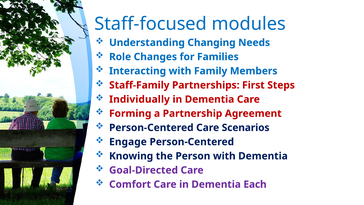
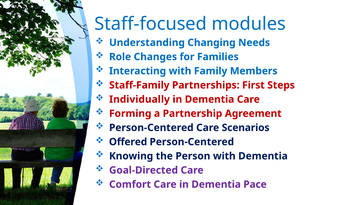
Engage: Engage -> Offered
Each: Each -> Pace
